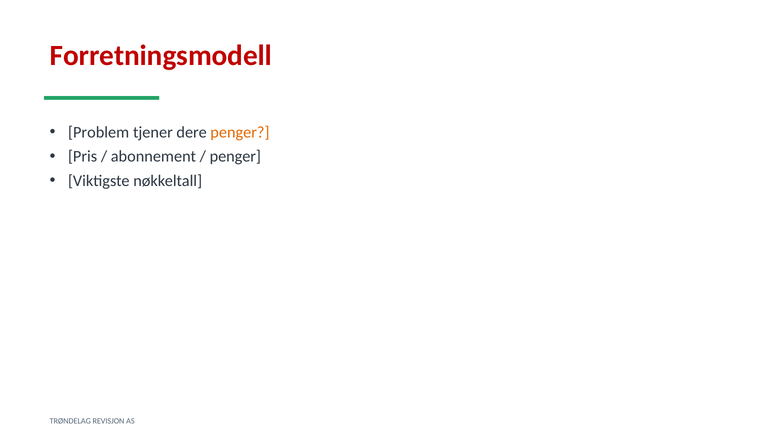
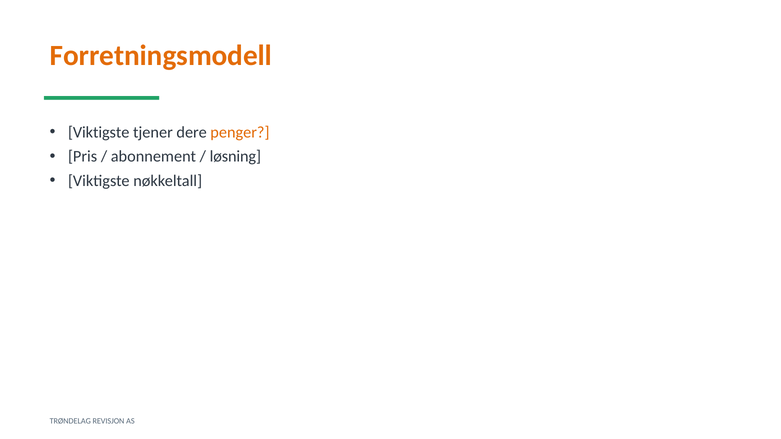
Forretningsmodell colour: red -> orange
Problem at (99, 132): Problem -> Viktigste
penger at (235, 157): penger -> løsning
